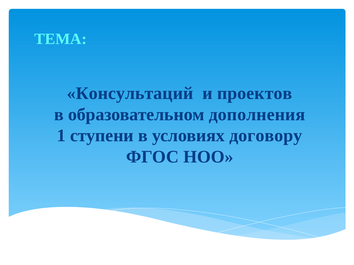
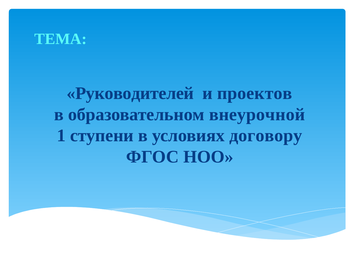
Консультаций: Консультаций -> Руководителей
дополнения: дополнения -> внеурочной
